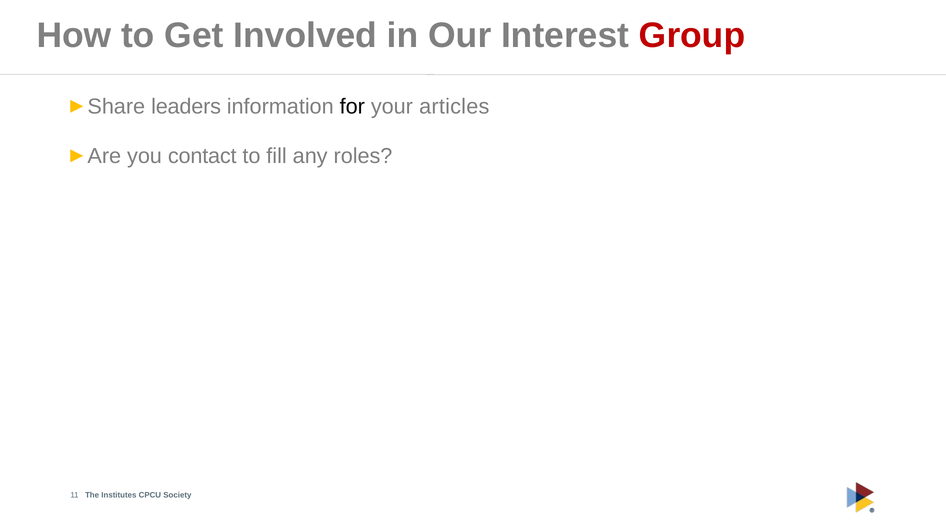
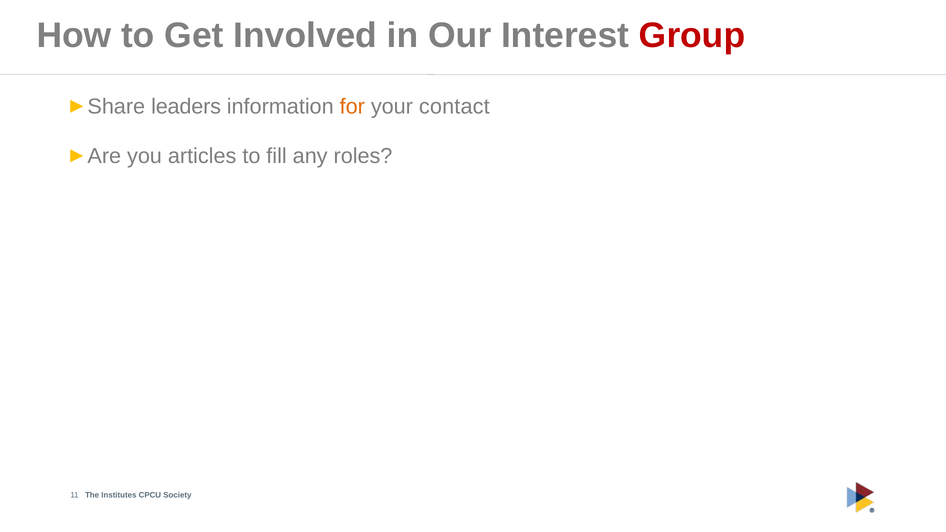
for colour: black -> orange
articles: articles -> contact
contact: contact -> articles
